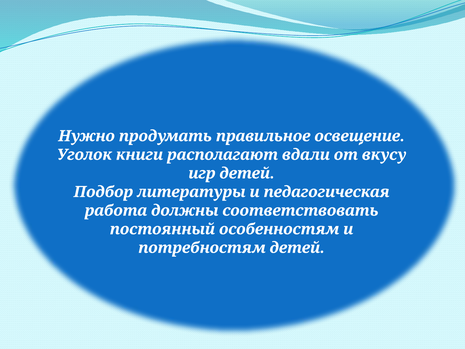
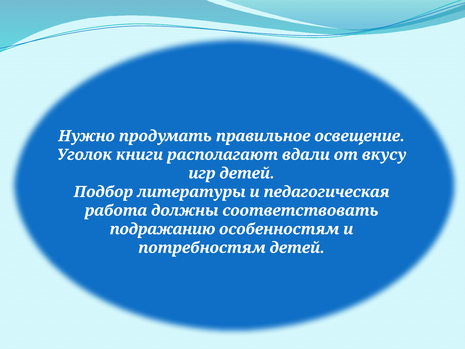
постоянный: постоянный -> подражанию
